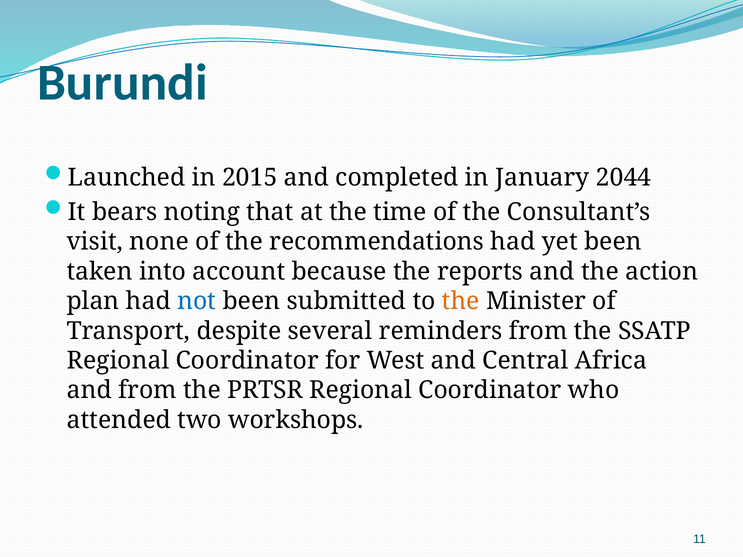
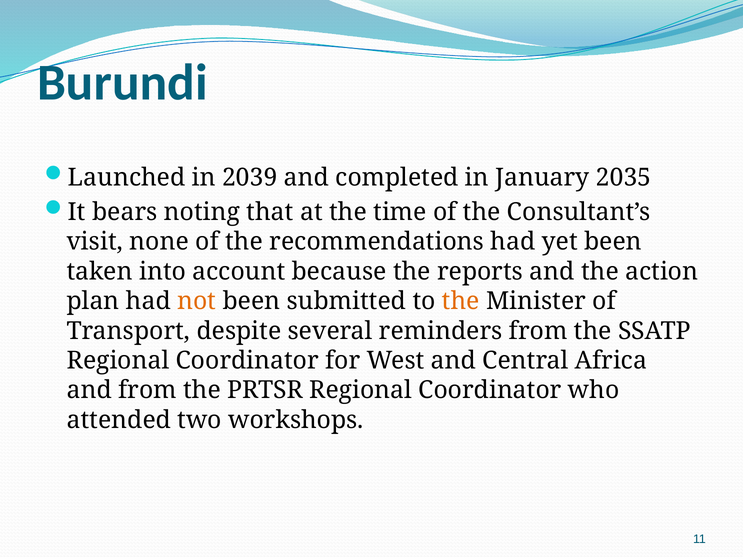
2015: 2015 -> 2039
2044: 2044 -> 2035
not colour: blue -> orange
